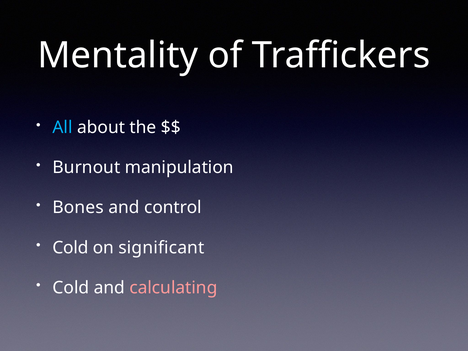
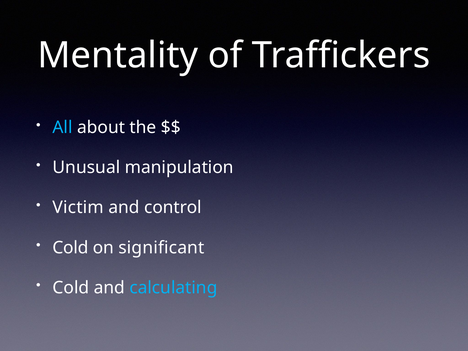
Burnout: Burnout -> Unusual
Bones: Bones -> Victim
calculating colour: pink -> light blue
